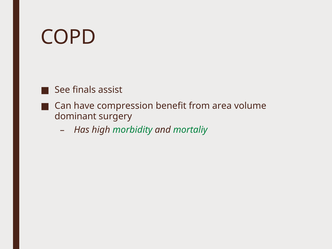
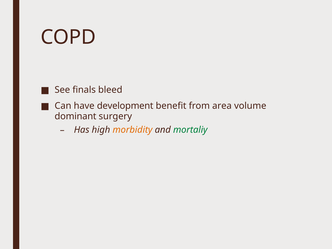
assist: assist -> bleed
compression: compression -> development
morbidity colour: green -> orange
